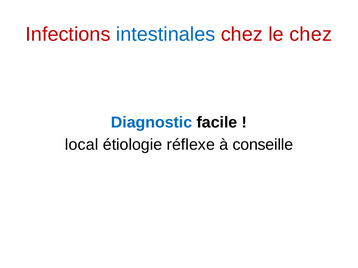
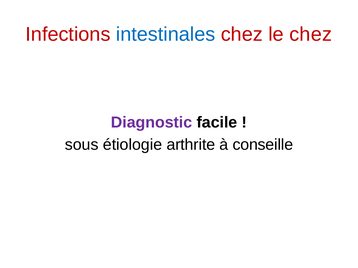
Diagnostic colour: blue -> purple
local: local -> sous
réflexe: réflexe -> arthrite
